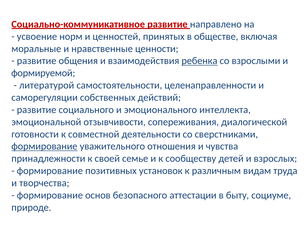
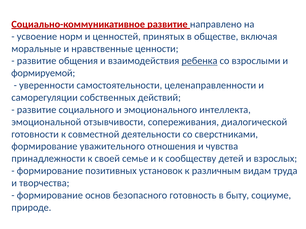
литературой: литературой -> уверенности
формирование at (44, 147) underline: present -> none
аттестации: аттестации -> готовность
